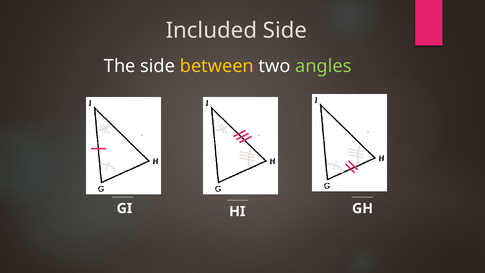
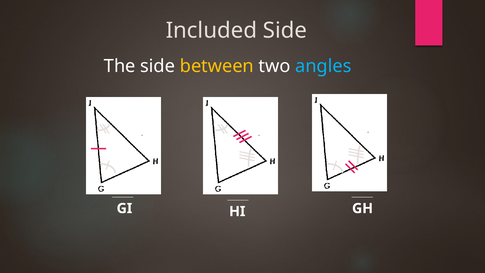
angles colour: light green -> light blue
